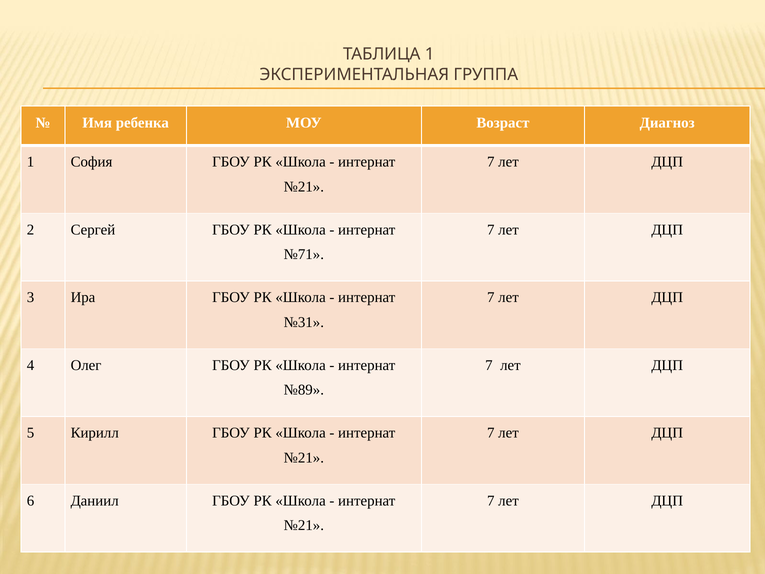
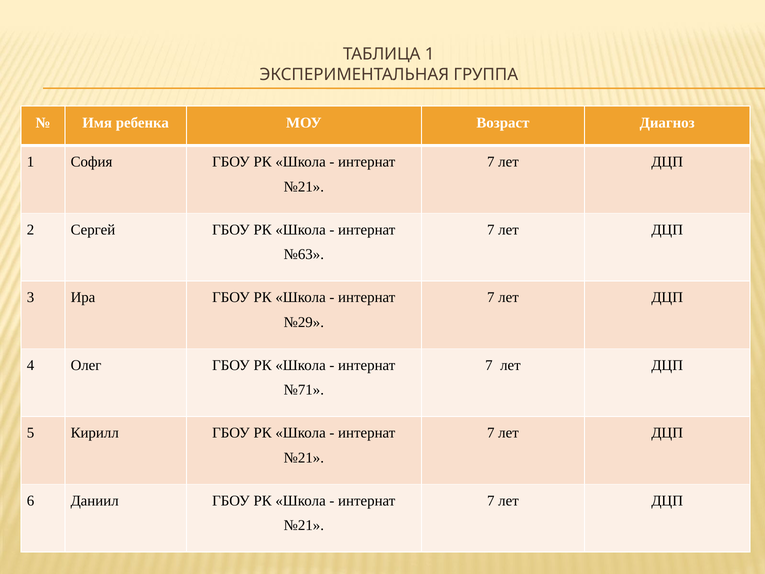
№71: №71 -> №63
№31: №31 -> №29
№89: №89 -> №71
